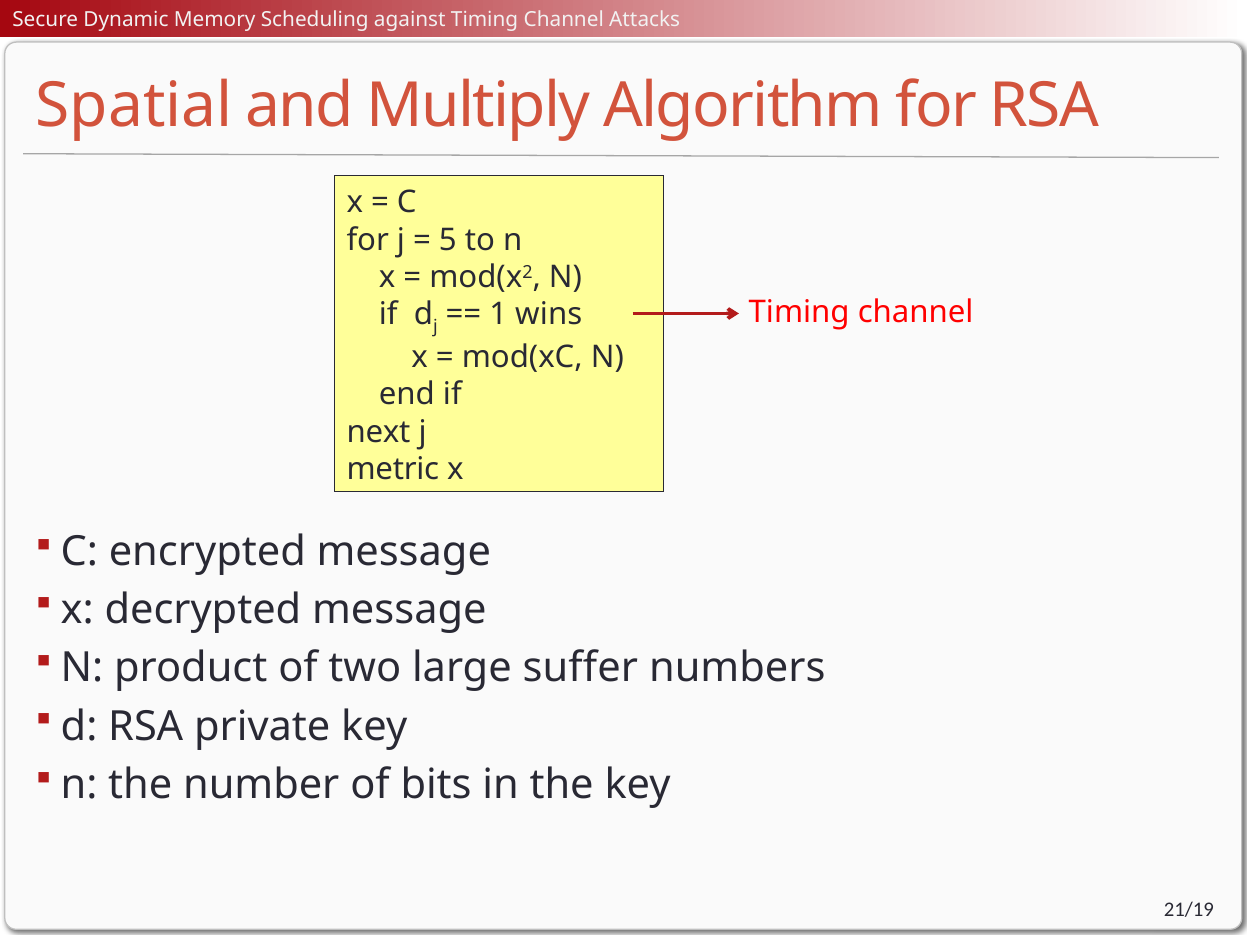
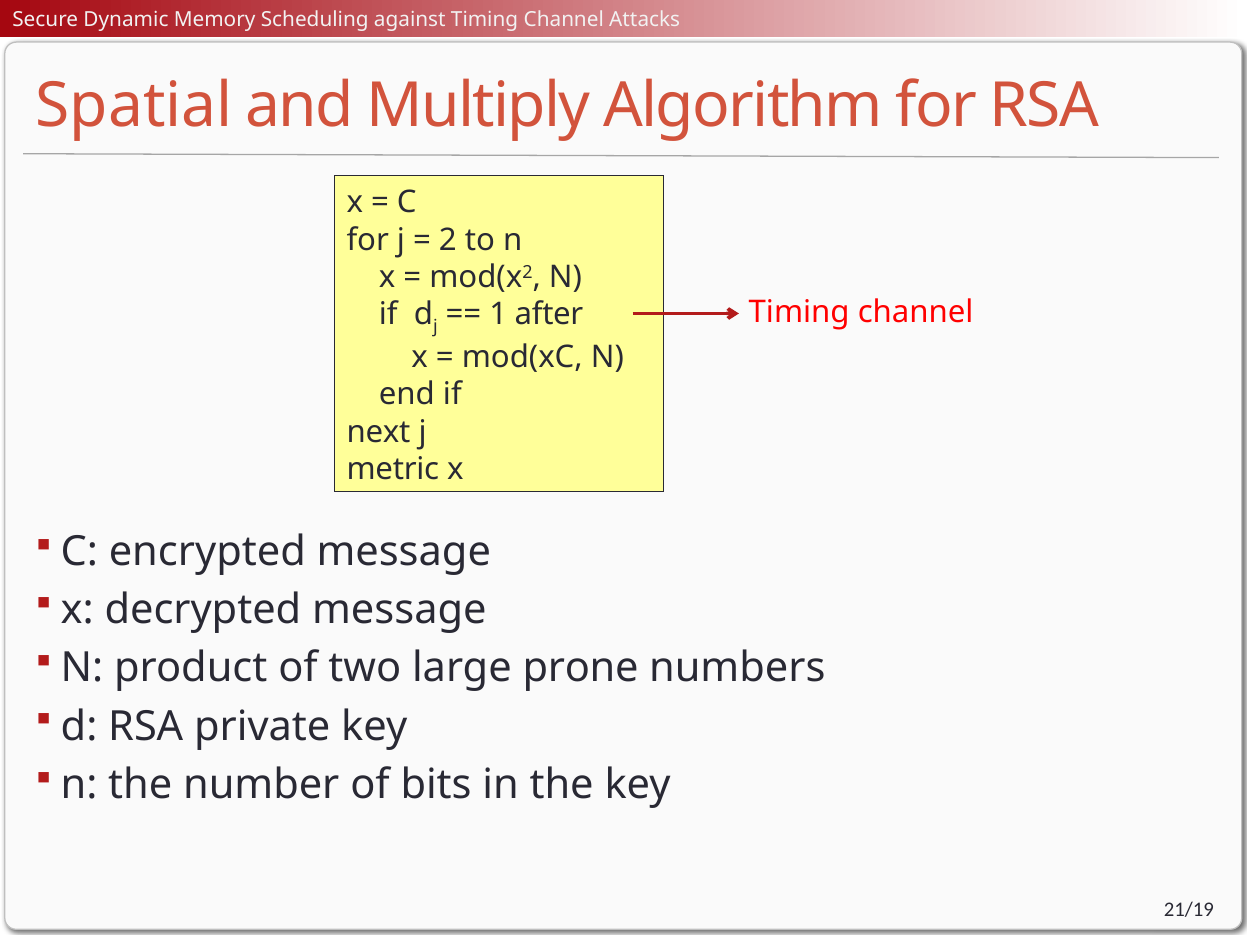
5: 5 -> 2
wins: wins -> after
suffer: suffer -> prone
